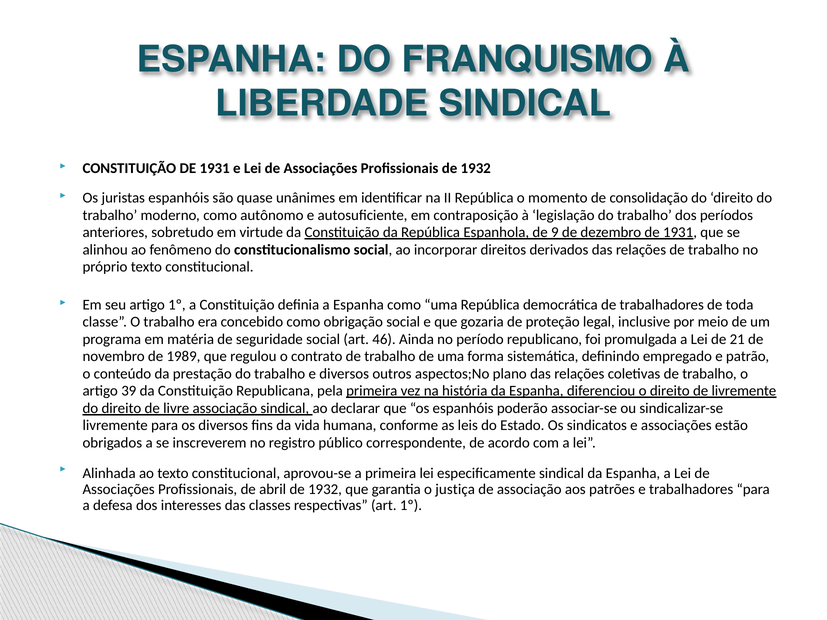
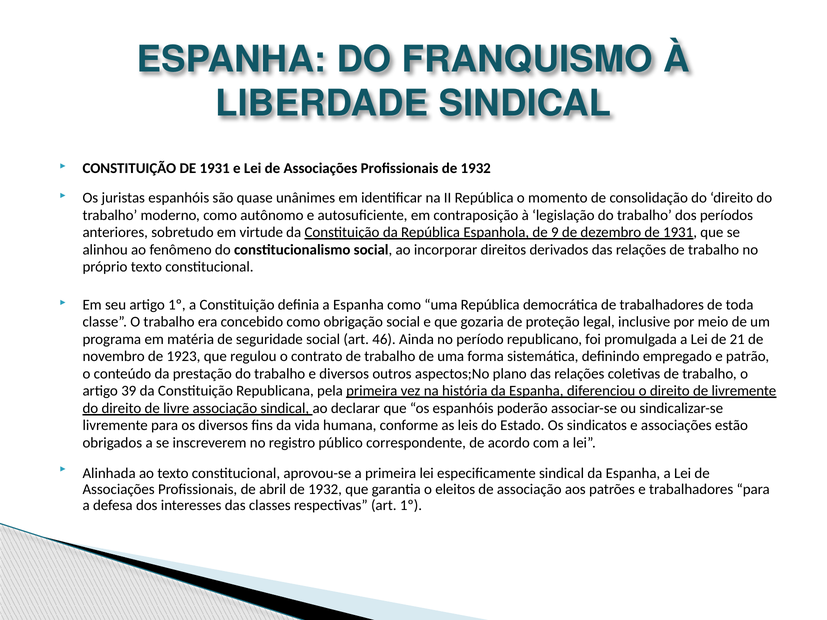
1989: 1989 -> 1923
justiça: justiça -> eleitos
